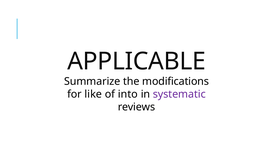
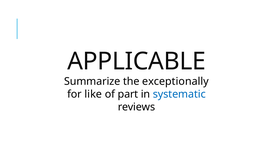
modifications: modifications -> exceptionally
into: into -> part
systematic colour: purple -> blue
